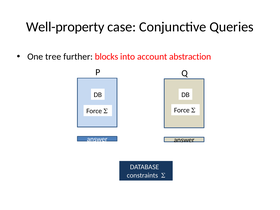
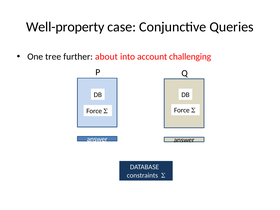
blocks: blocks -> about
abstraction: abstraction -> challenging
